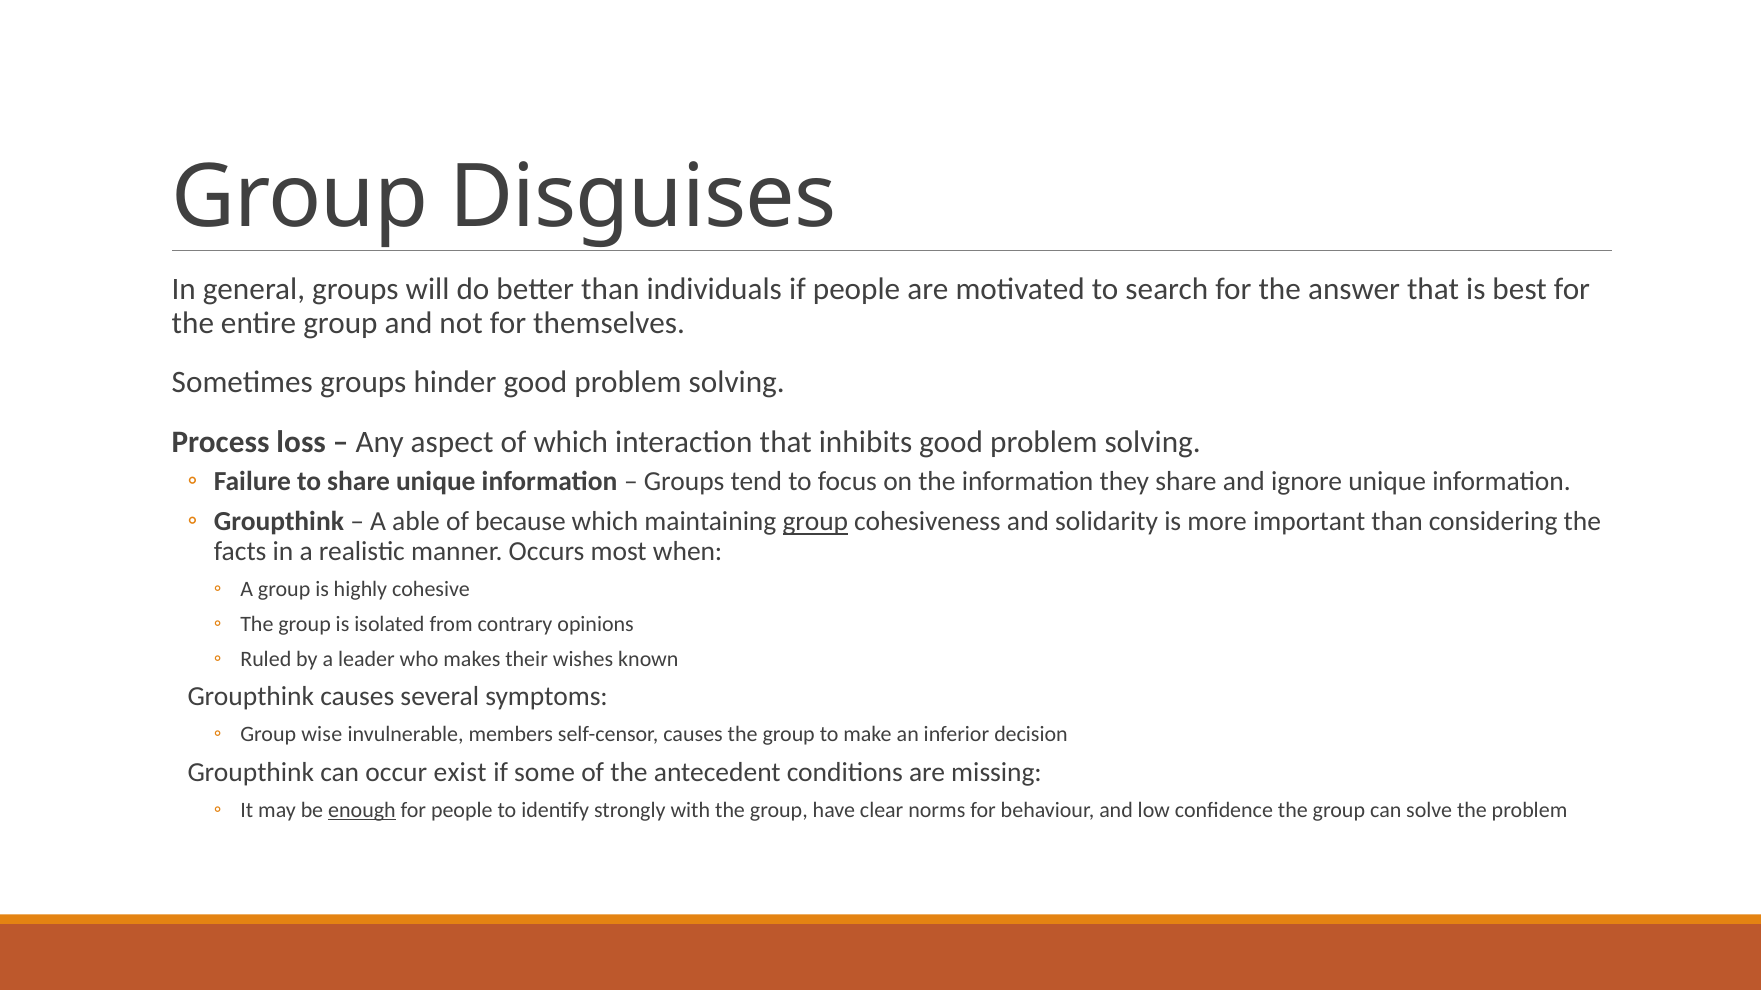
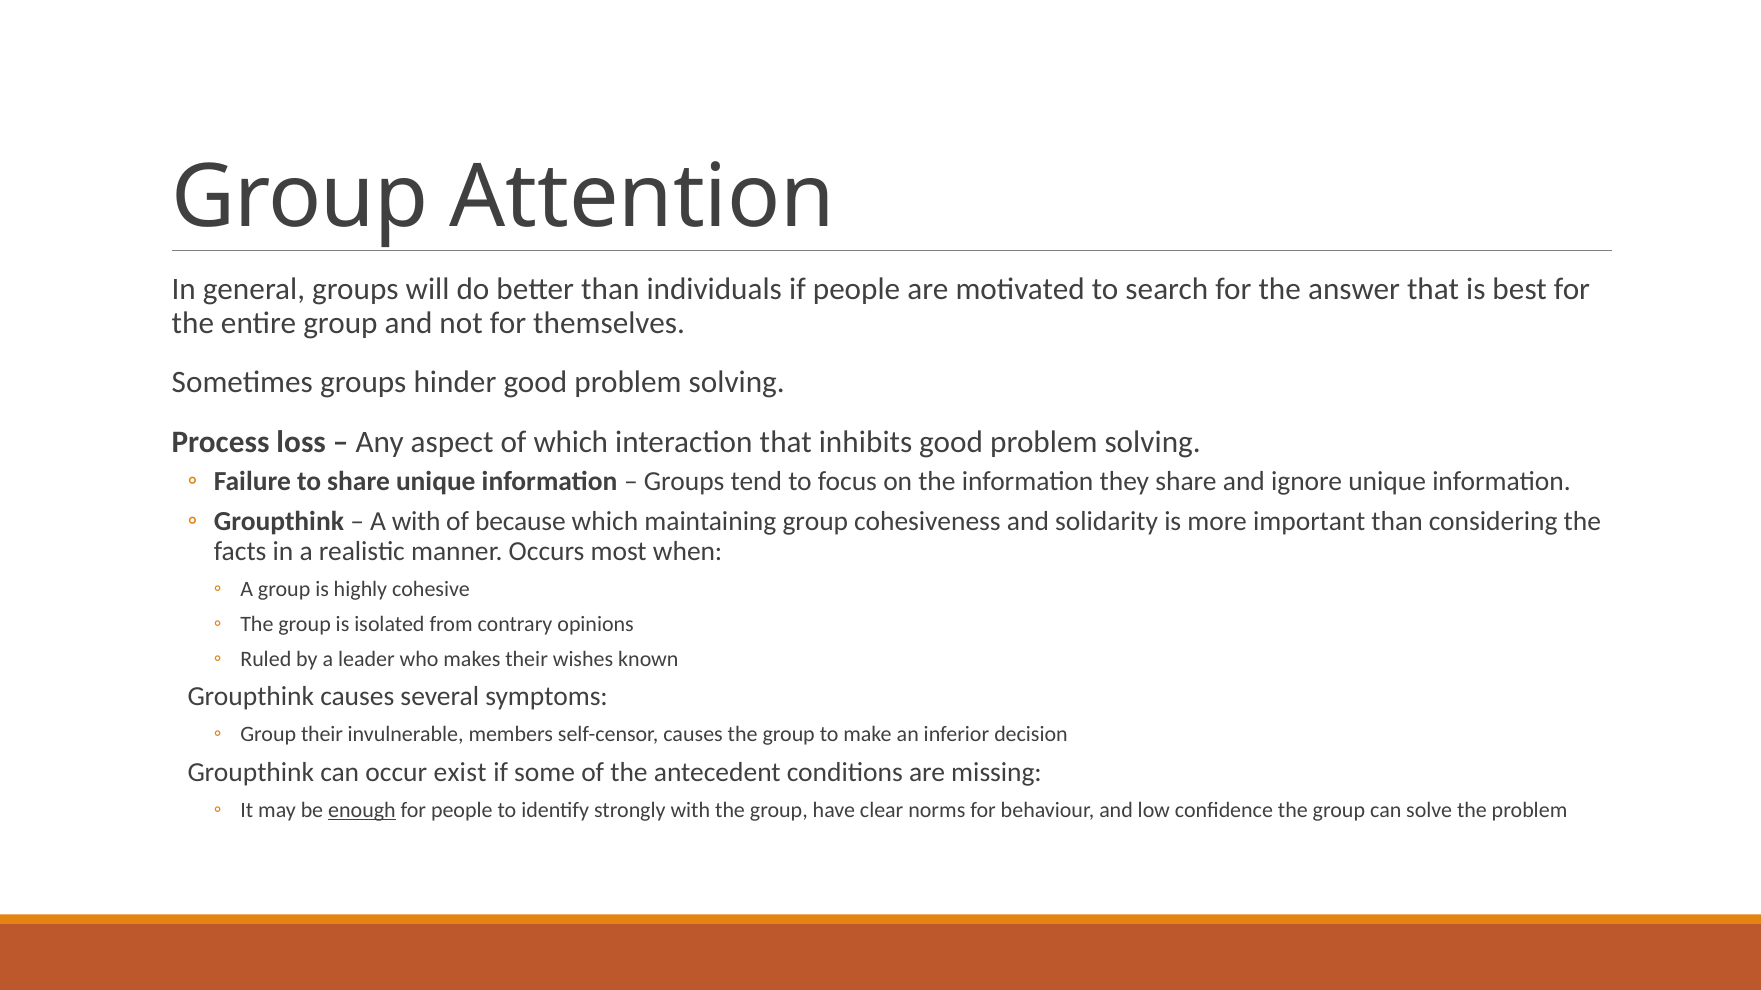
Disguises: Disguises -> Attention
A able: able -> with
group at (815, 522) underline: present -> none
Group wise: wise -> their
